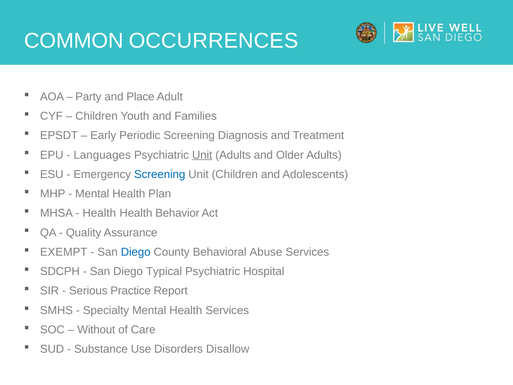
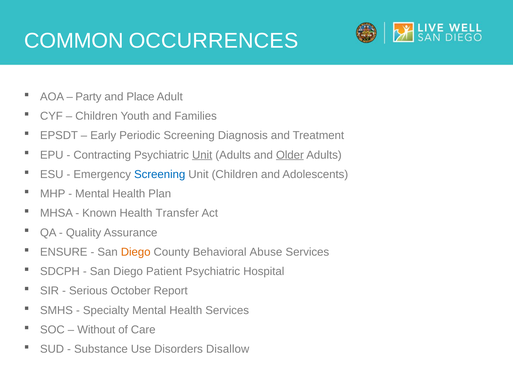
Languages: Languages -> Contracting
Older underline: none -> present
Health at (99, 213): Health -> Known
Behavior: Behavior -> Transfer
EXEMPT: EXEMPT -> ENSURE
Diego at (136, 252) colour: blue -> orange
Typical: Typical -> Patient
Practice: Practice -> October
